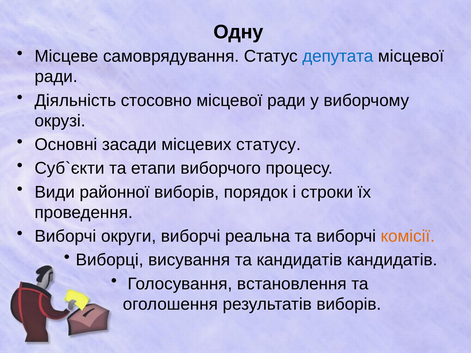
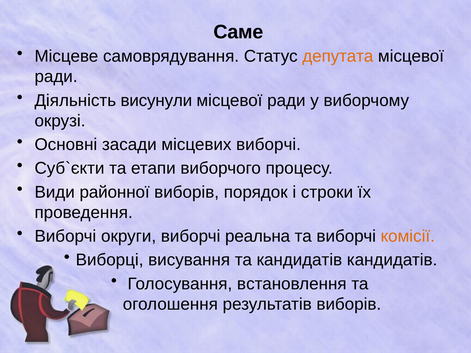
Одну: Одну -> Саме
депутата colour: blue -> orange
стосовно: стосовно -> висунули
місцевих статусу: статусу -> виборчі
